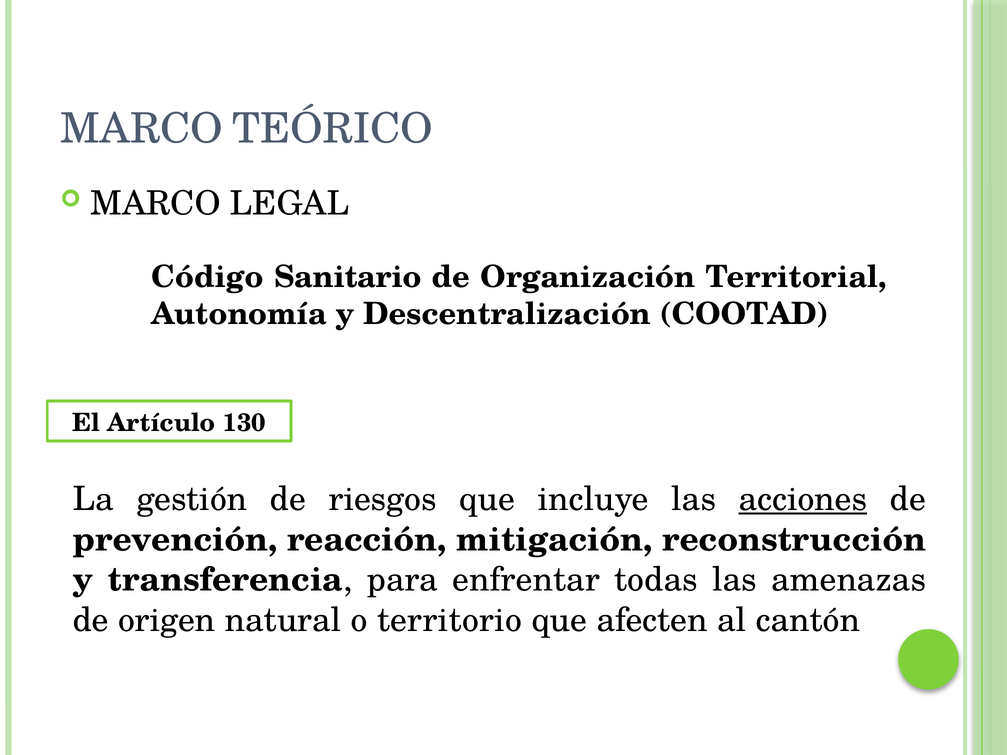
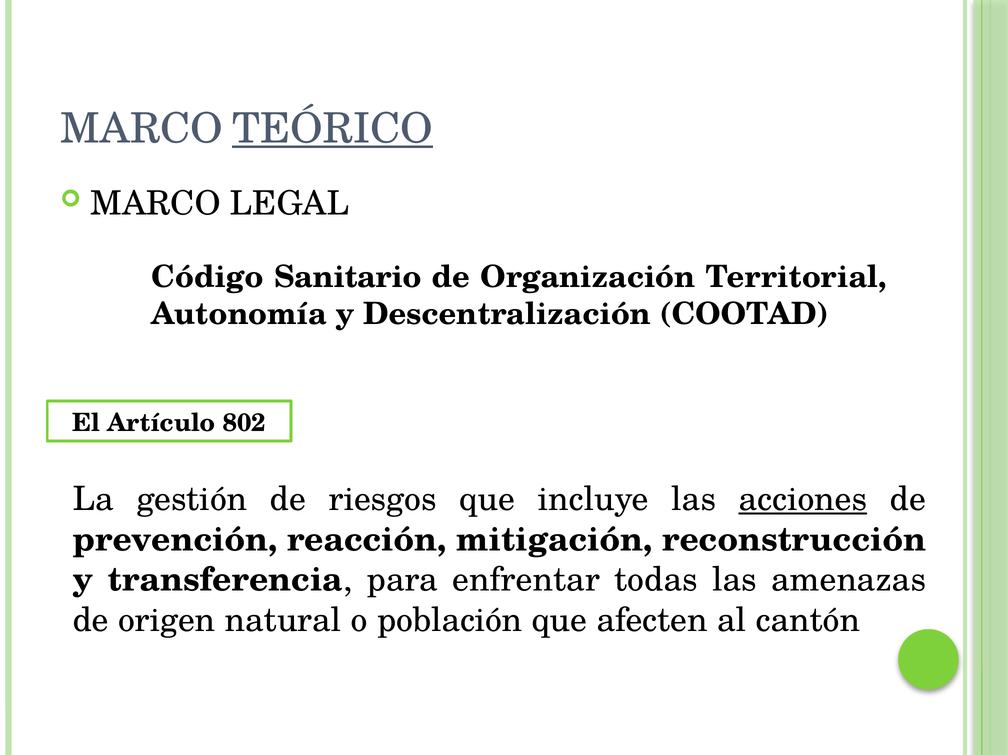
TEÓRICO underline: none -> present
130: 130 -> 802
territorio: territorio -> población
